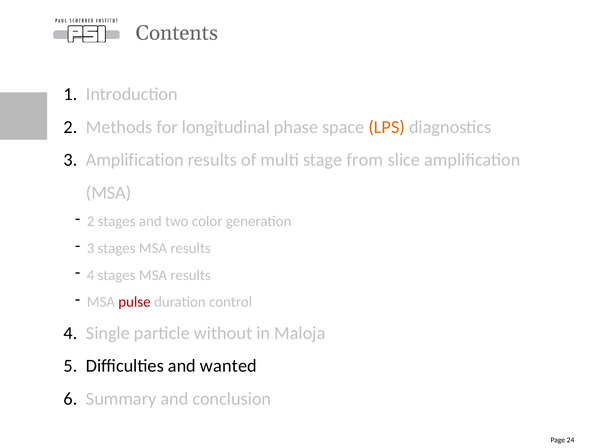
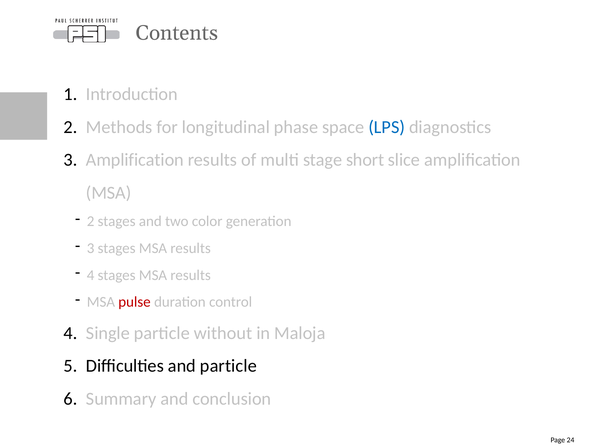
LPS colour: orange -> blue
from: from -> short
and wanted: wanted -> particle
